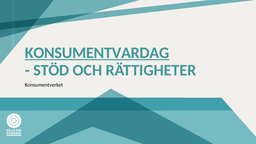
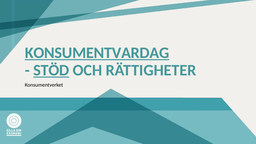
STÖD underline: none -> present
